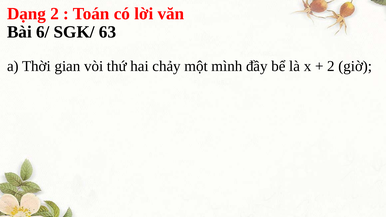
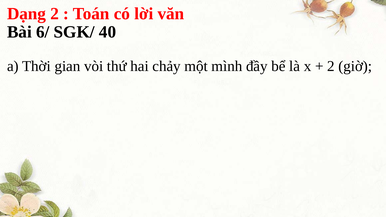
63: 63 -> 40
